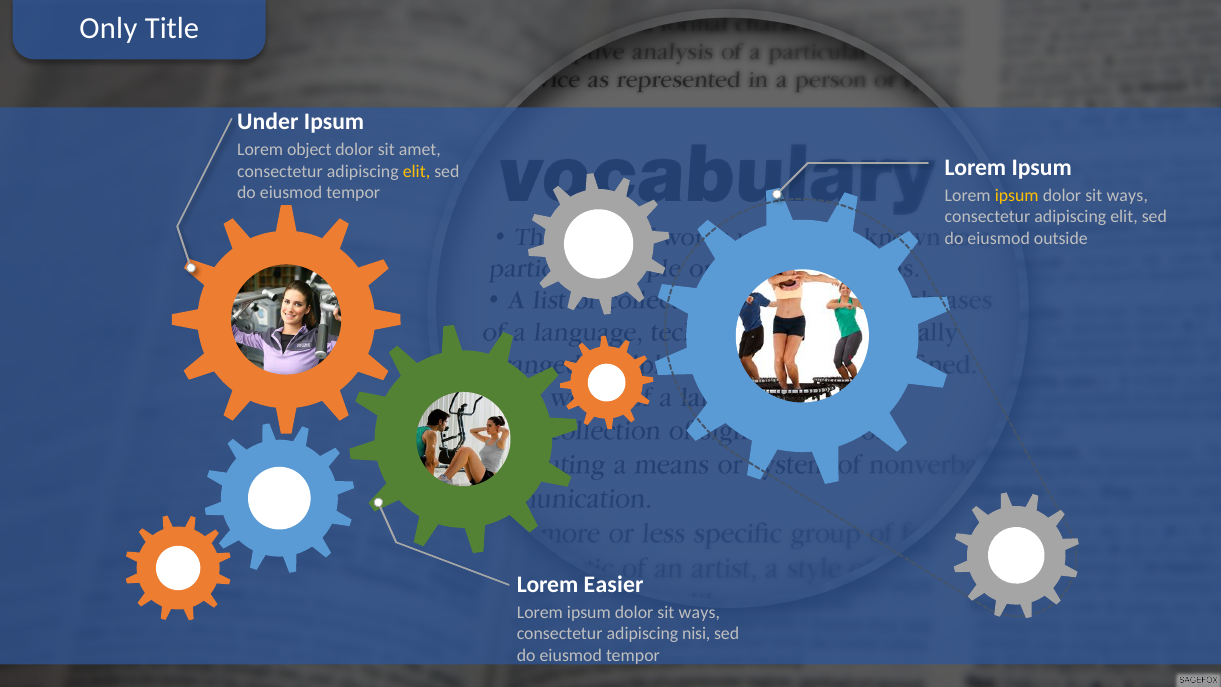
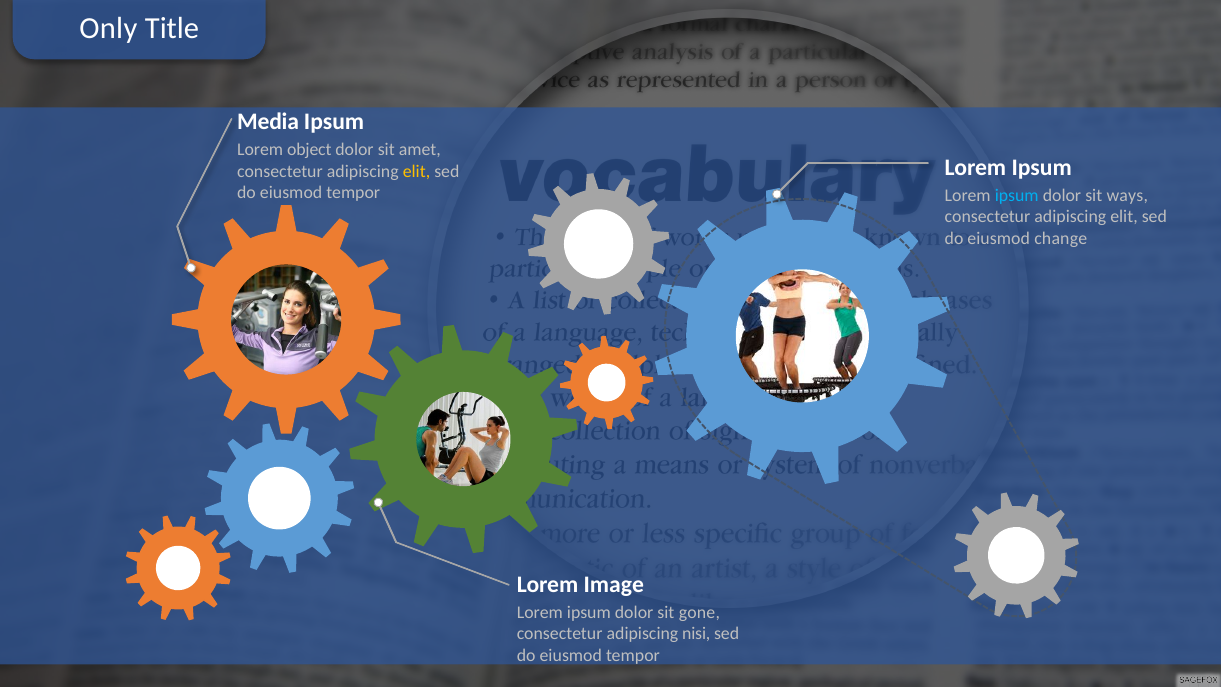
Under: Under -> Media
ipsum at (1017, 195) colour: yellow -> light blue
outside: outside -> change
Easier: Easier -> Image
ways at (699, 612): ways -> gone
